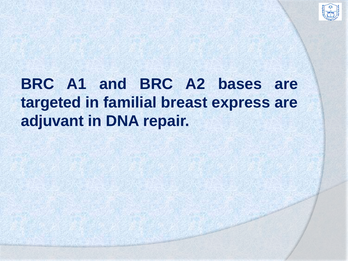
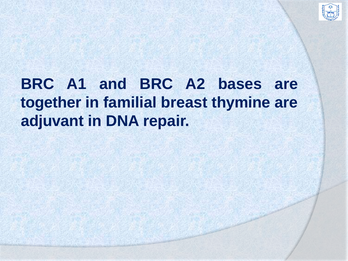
targeted: targeted -> together
express: express -> thymine
